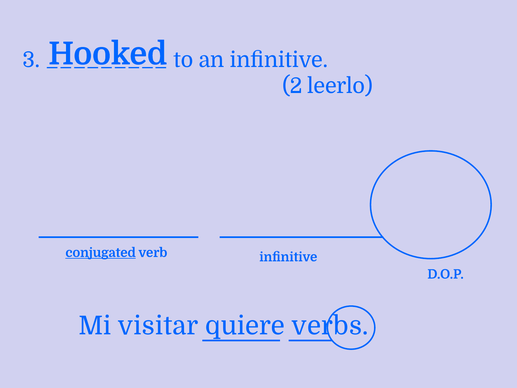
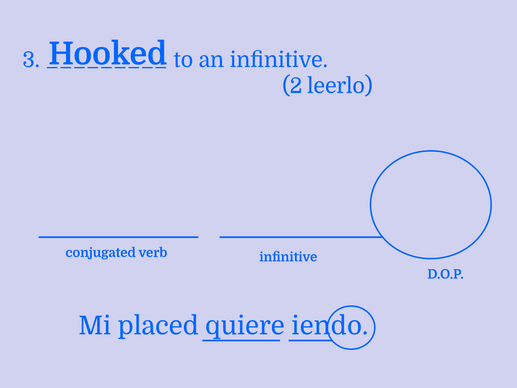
conjugated underline: present -> none
visitar: visitar -> placed
verbs: verbs -> iendo
